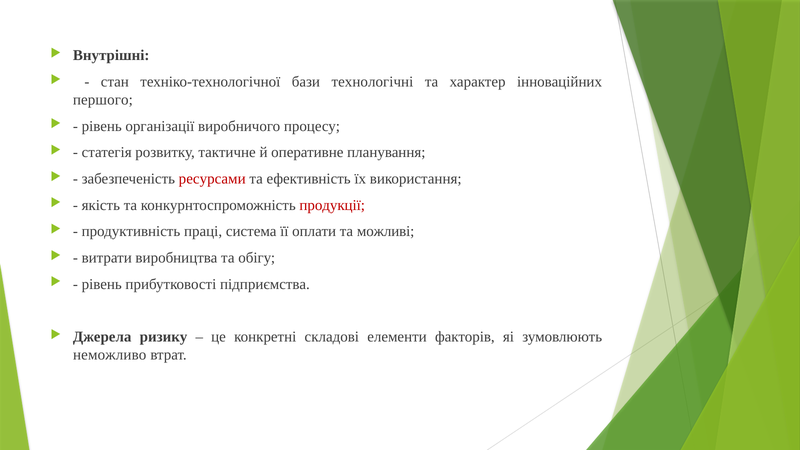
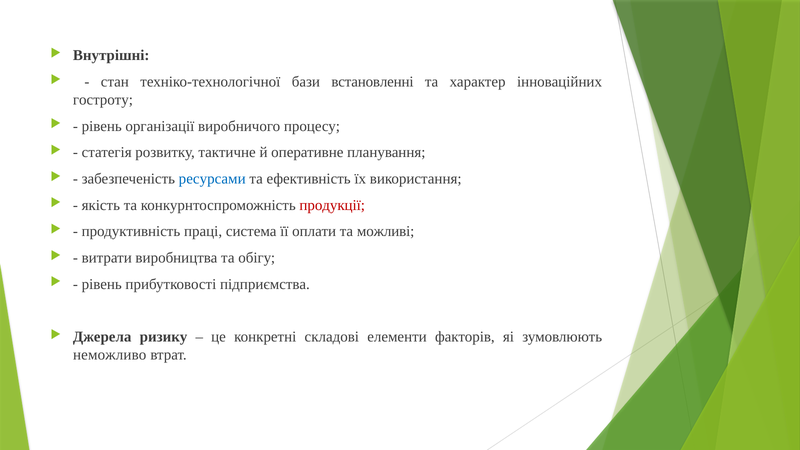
технологічні: технологічні -> встановленні
першого: першого -> гостроту
ресурсами colour: red -> blue
